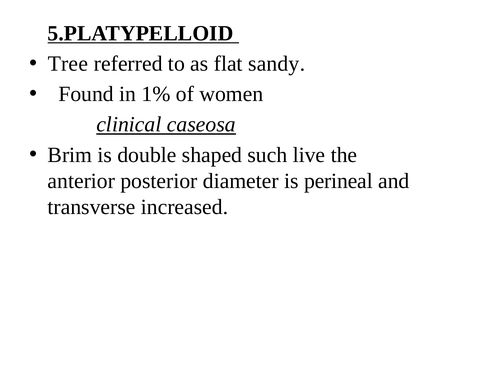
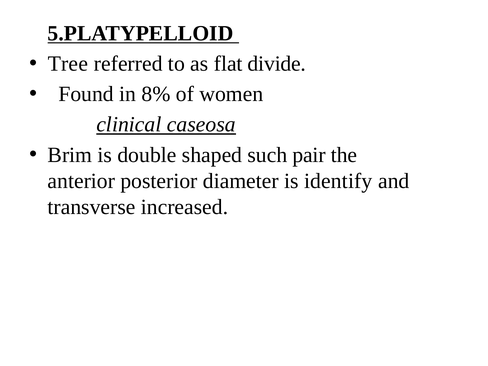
sandy: sandy -> divide
1%: 1% -> 8%
live: live -> pair
perineal: perineal -> identify
